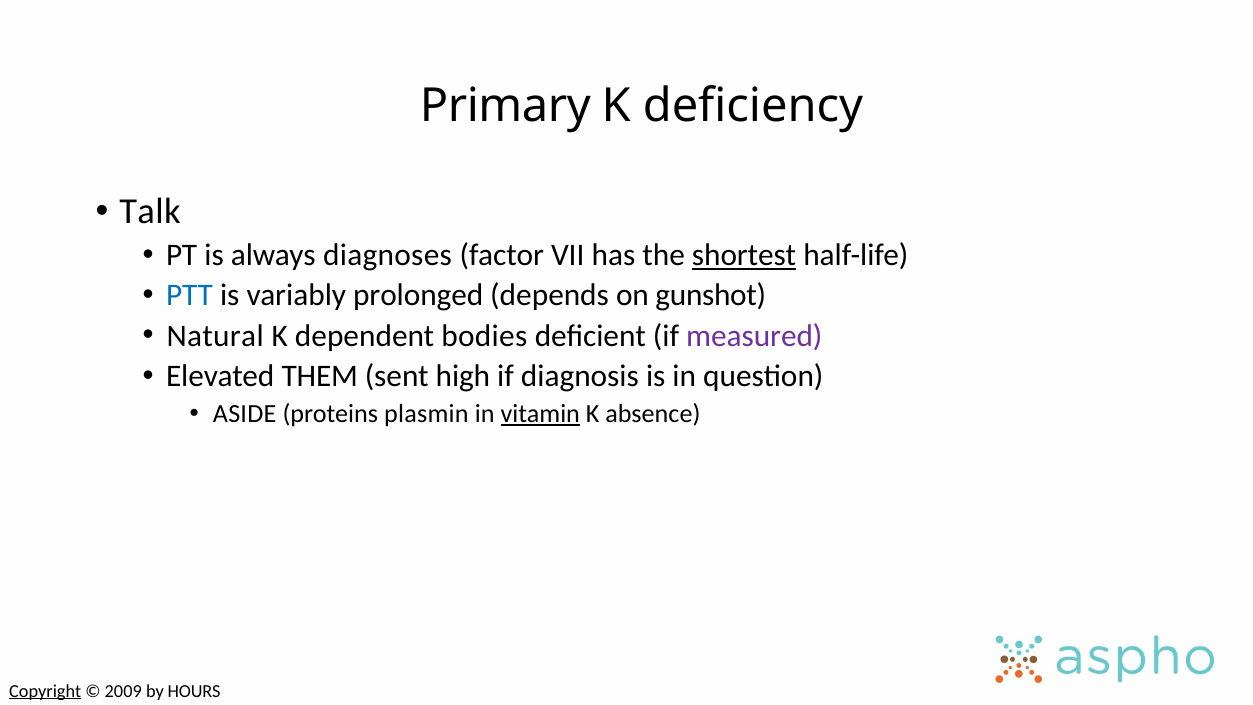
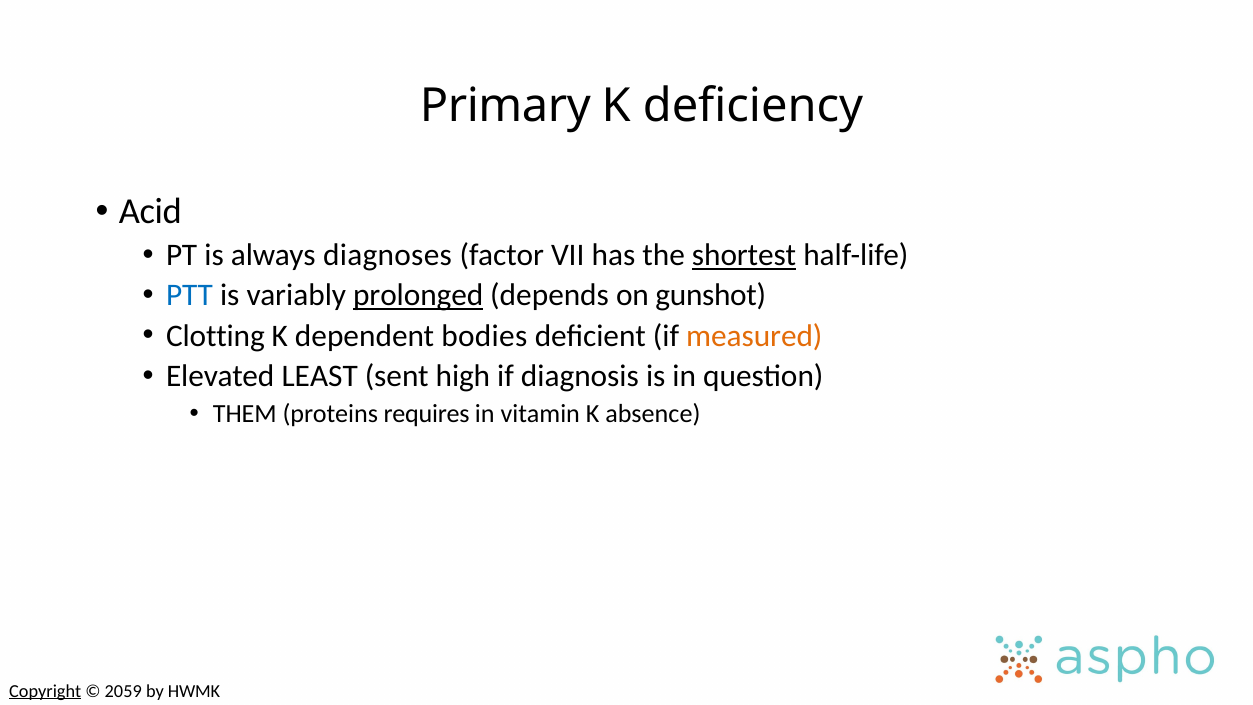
Talk: Talk -> Acid
prolonged underline: none -> present
Natural: Natural -> Clotting
measured colour: purple -> orange
THEM: THEM -> LEAST
ASIDE: ASIDE -> THEM
plasmin: plasmin -> requires
vitamin underline: present -> none
2009: 2009 -> 2059
HOURS: HOURS -> HWMK
